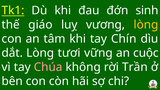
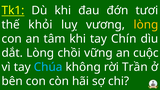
sinh: sinh -> tươi
giáo: giáo -> khỏi
tươi: tươi -> chồi
Chúa colour: pink -> light blue
